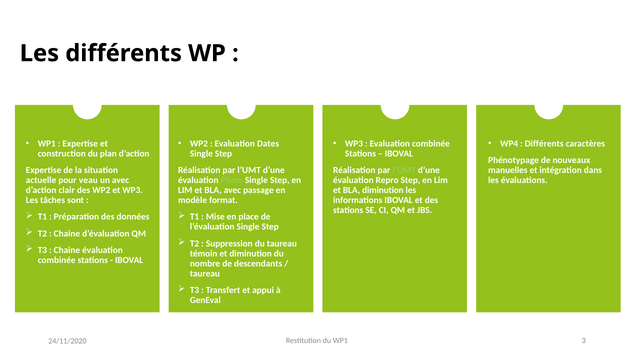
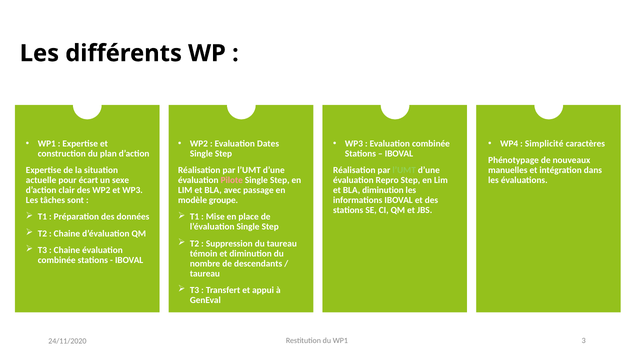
Différents at (544, 143): Différents -> Simplicité
veau: veau -> écart
un avec: avec -> sexe
Pilote colour: light green -> pink
format: format -> groupe
